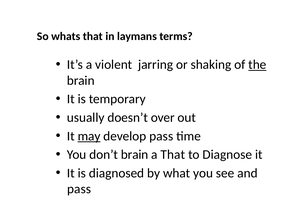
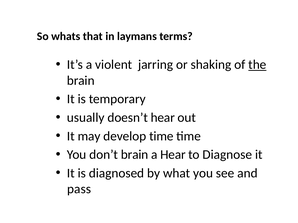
doesn’t over: over -> hear
may underline: present -> none
develop pass: pass -> time
a That: That -> Hear
